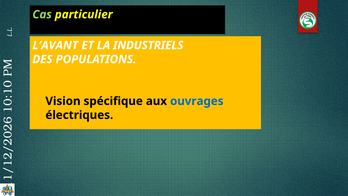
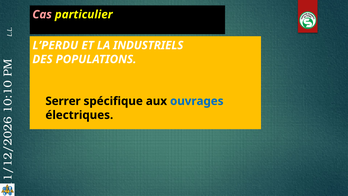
Cas colour: light green -> pink
L’AVANT: L’AVANT -> L’PERDU
Vision: Vision -> Serrer
